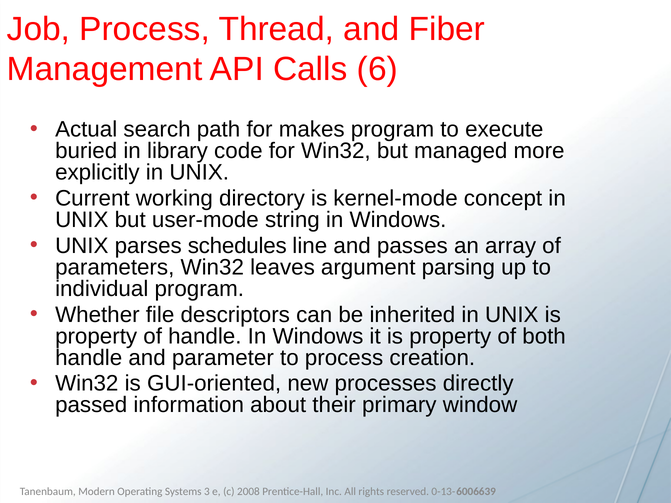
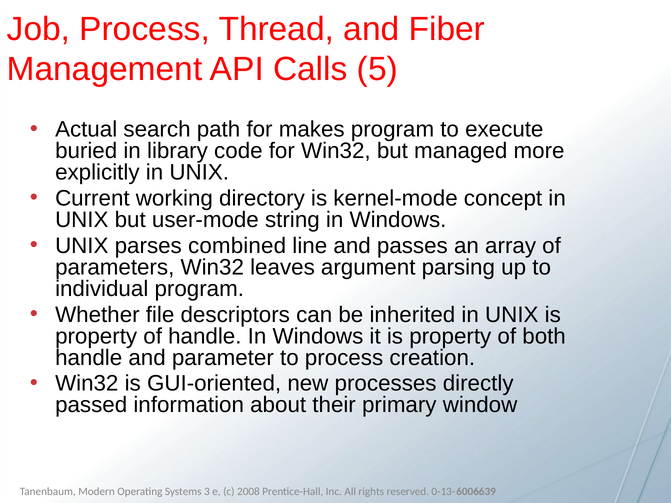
6: 6 -> 5
schedules: schedules -> combined
